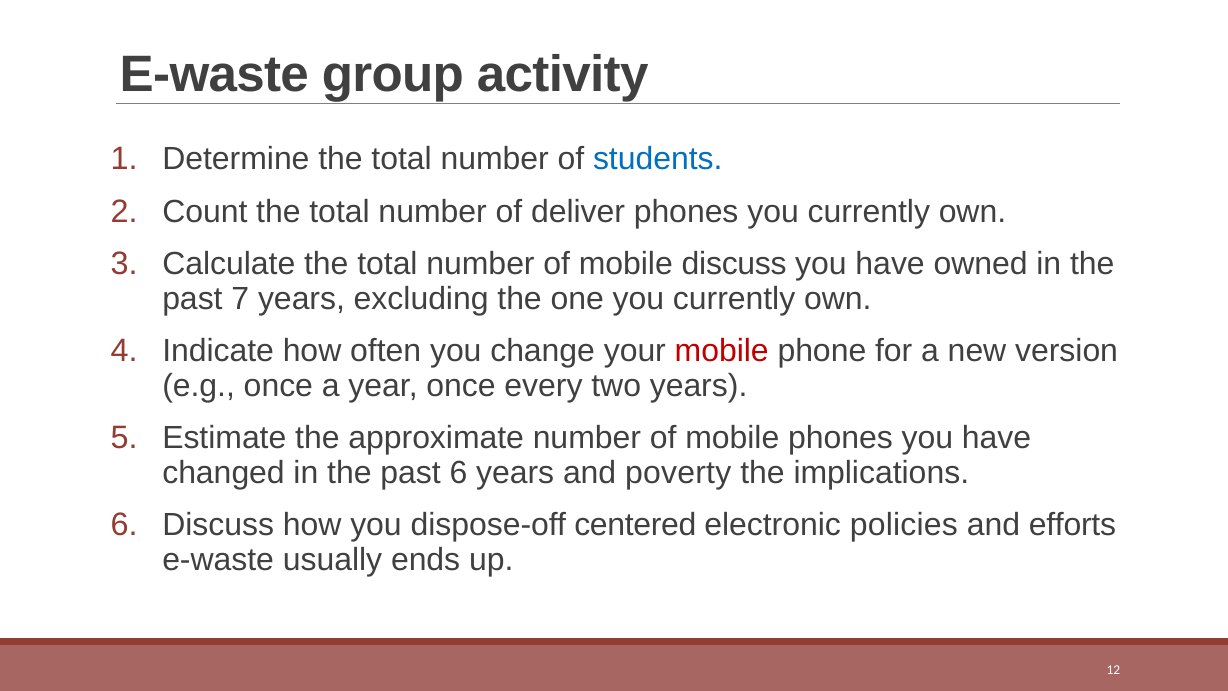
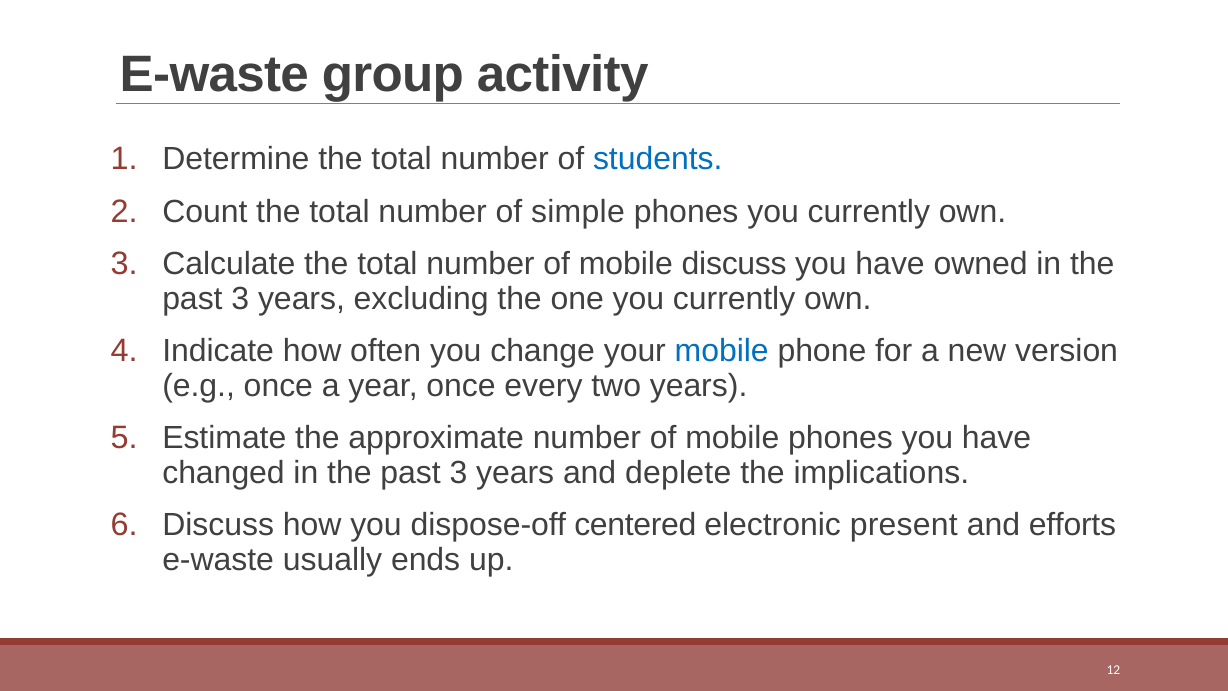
deliver: deliver -> simple
7 at (240, 299): 7 -> 3
mobile at (722, 351) colour: red -> blue
6 at (458, 472): 6 -> 3
poverty: poverty -> deplete
policies: policies -> present
